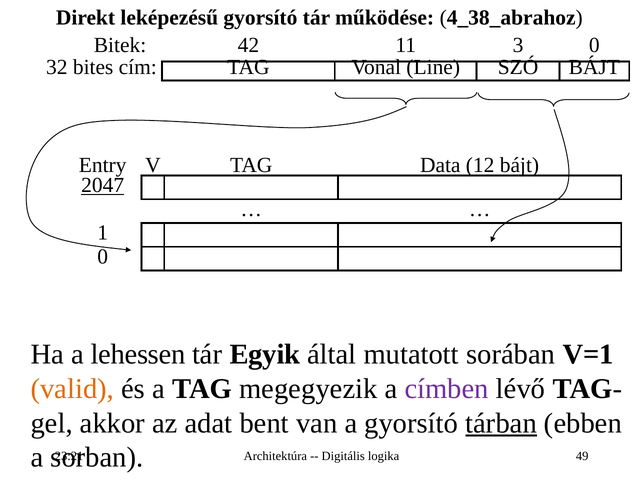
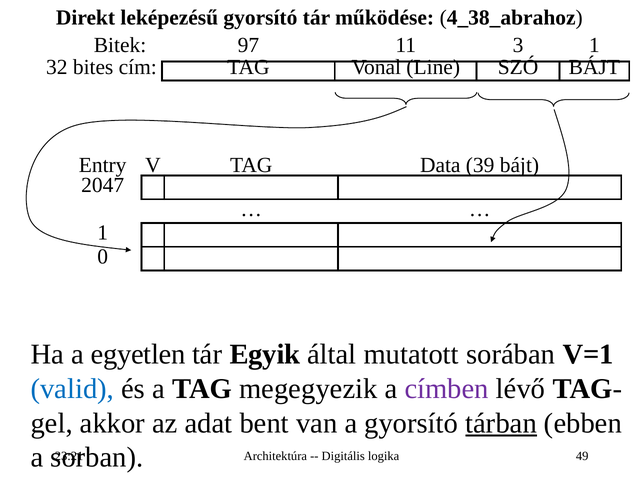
42: 42 -> 97
3 0: 0 -> 1
12: 12 -> 39
2047 underline: present -> none
lehessen: lehessen -> egyetlen
valid colour: orange -> blue
